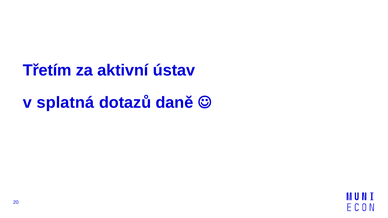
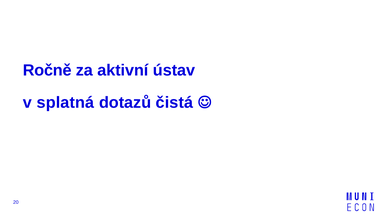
Třetím: Třetím -> Ročně
daně: daně -> čistá
